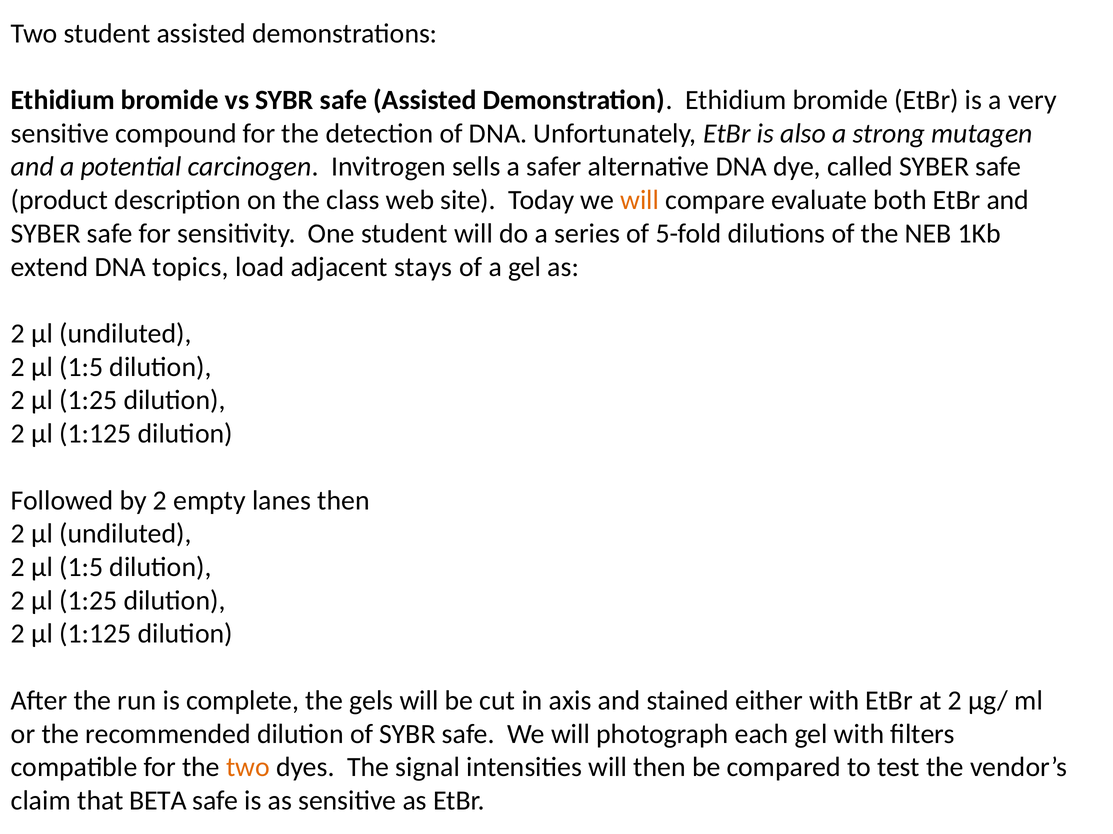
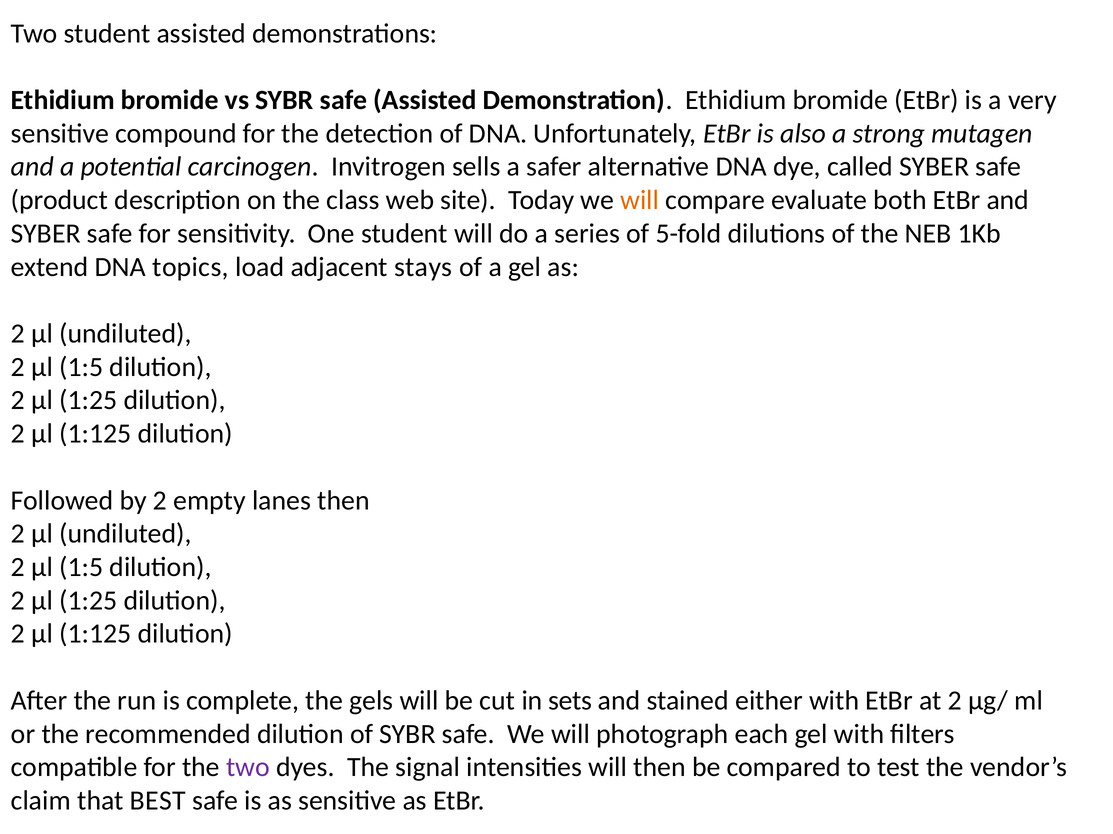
axis: axis -> sets
two at (248, 768) colour: orange -> purple
BETA: BETA -> BEST
